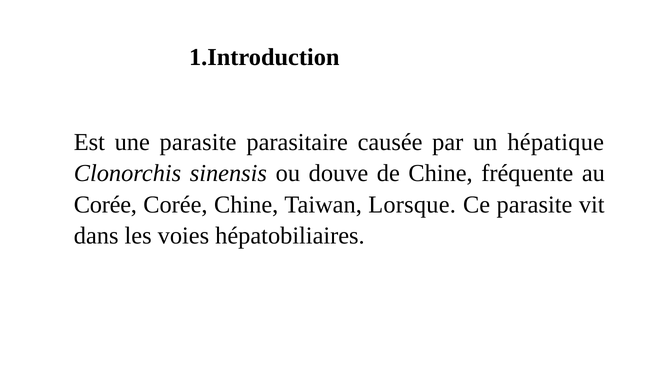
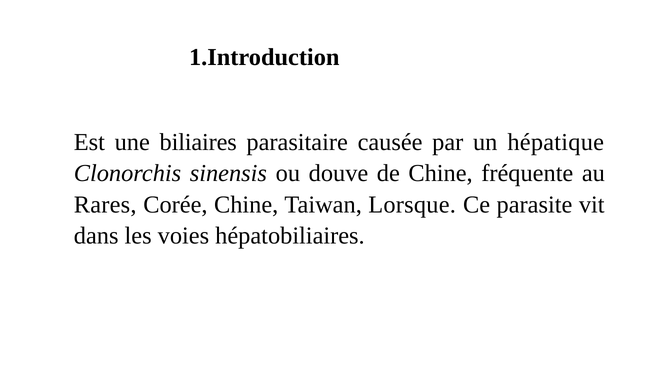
une parasite: parasite -> biliaires
Corée at (105, 205): Corée -> Rares
